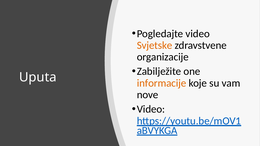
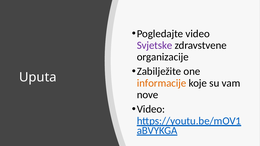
Svjetske colour: orange -> purple
